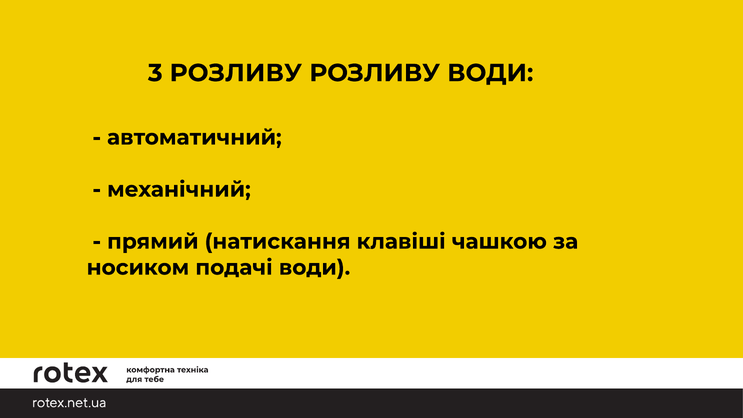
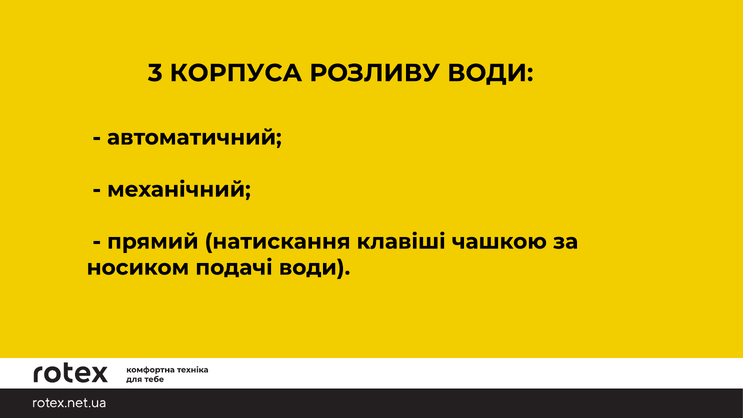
3 РОЗЛИВУ: РОЗЛИВУ -> КОРПУСА
